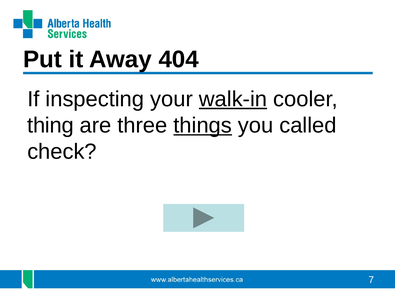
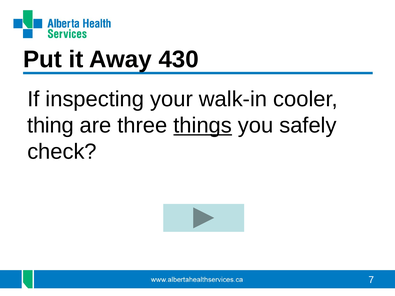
404: 404 -> 430
walk-in underline: present -> none
called: called -> safely
